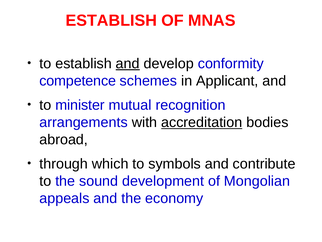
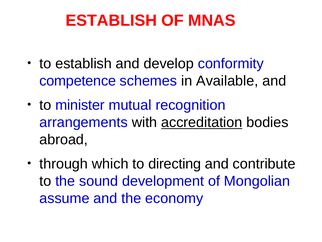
and at (128, 63) underline: present -> none
Applicant: Applicant -> Available
symbols: symbols -> directing
appeals: appeals -> assume
